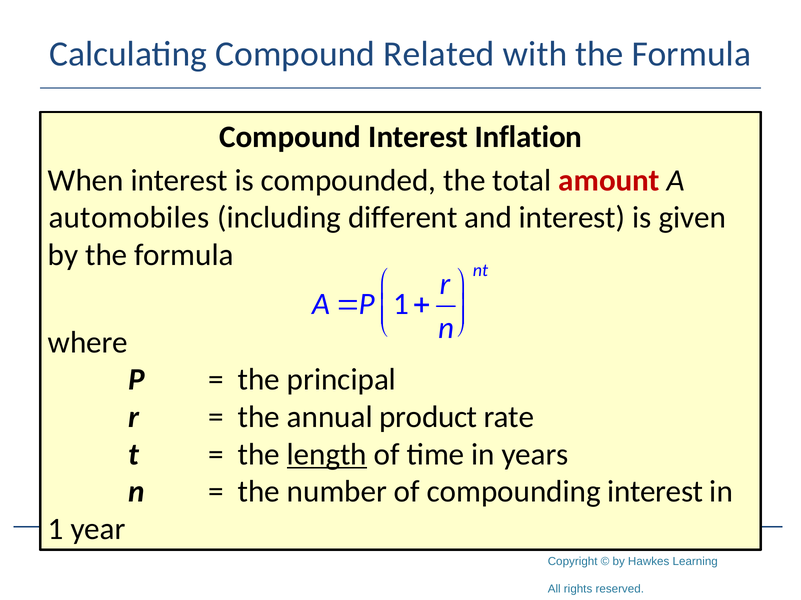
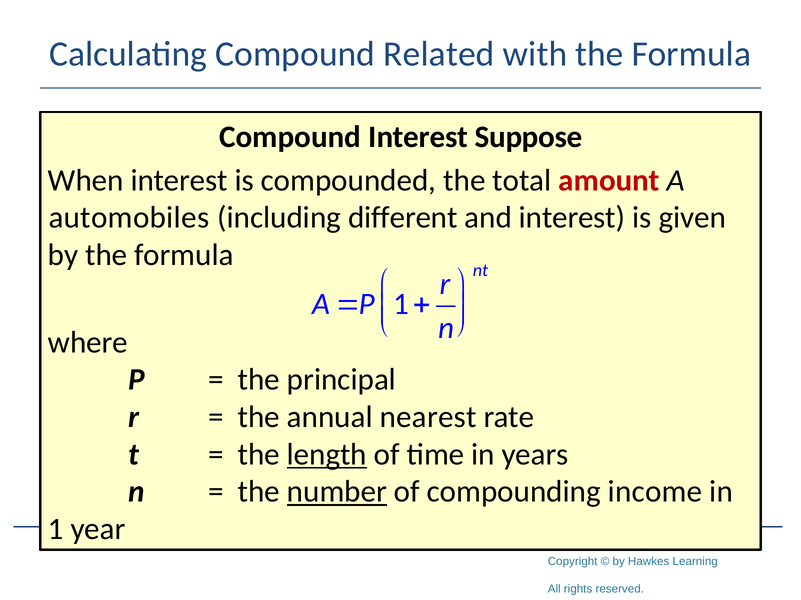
Inflation: Inflation -> Suppose
product: product -> nearest
number underline: none -> present
compounding interest: interest -> income
